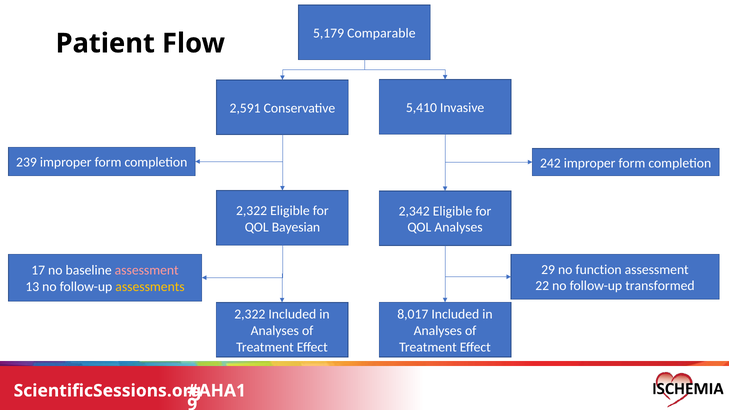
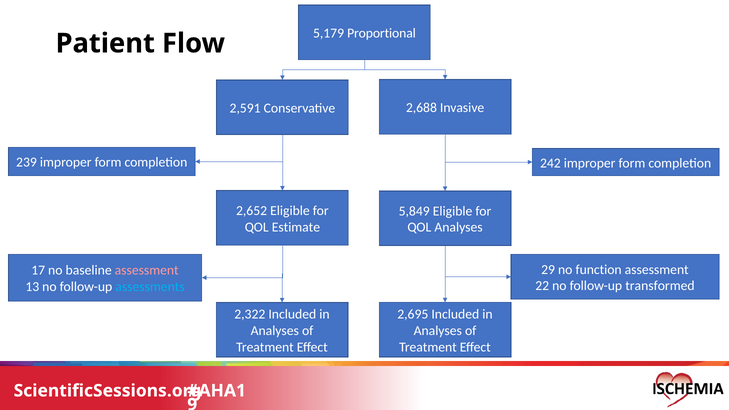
Comparable: Comparable -> Proportional
5,410: 5,410 -> 2,688
2,322 at (252, 211): 2,322 -> 2,652
2,342: 2,342 -> 5,849
Bayesian: Bayesian -> Estimate
assessments colour: yellow -> light blue
8,017: 8,017 -> 2,695
